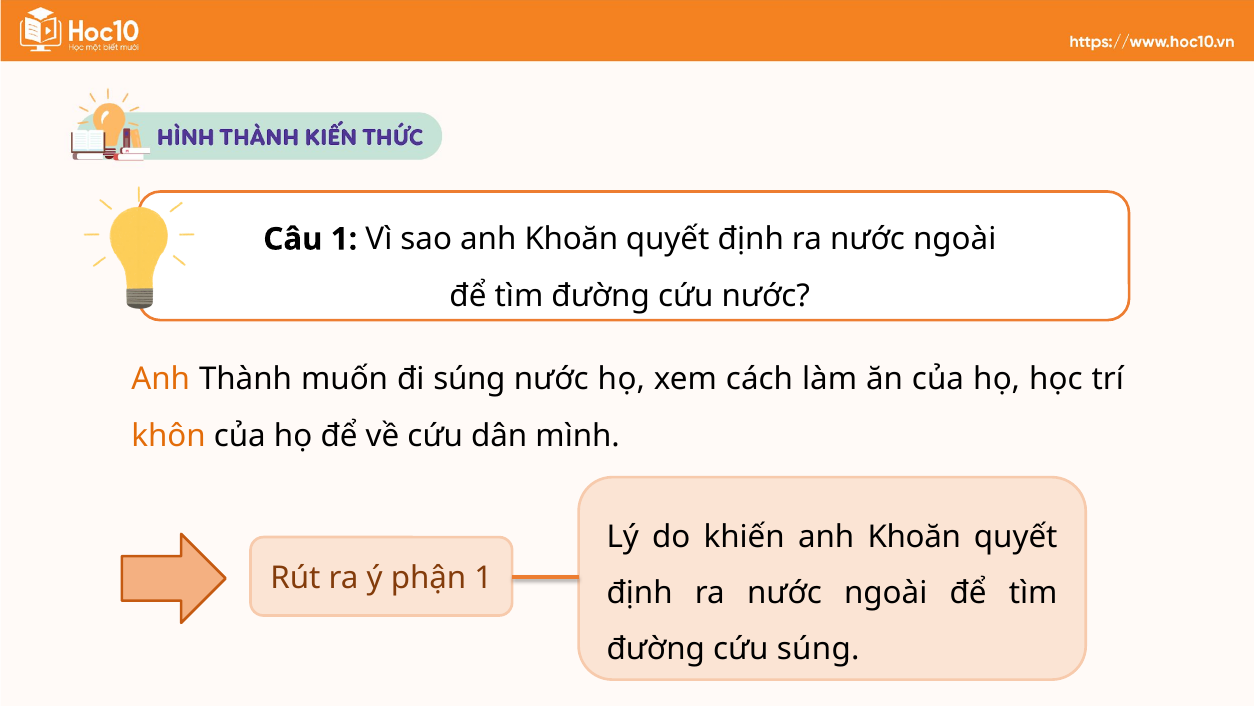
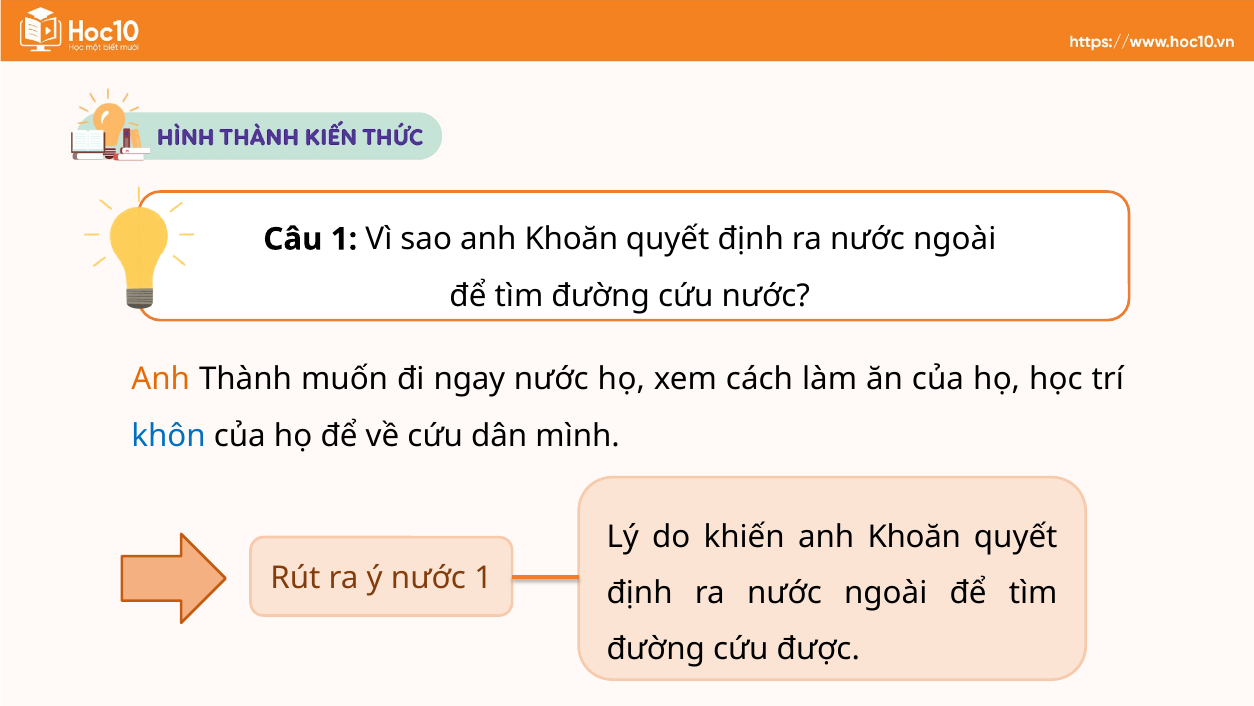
đi súng: súng -> ngay
khôn colour: orange -> blue
ý phận: phận -> nước
cứu súng: súng -> được
